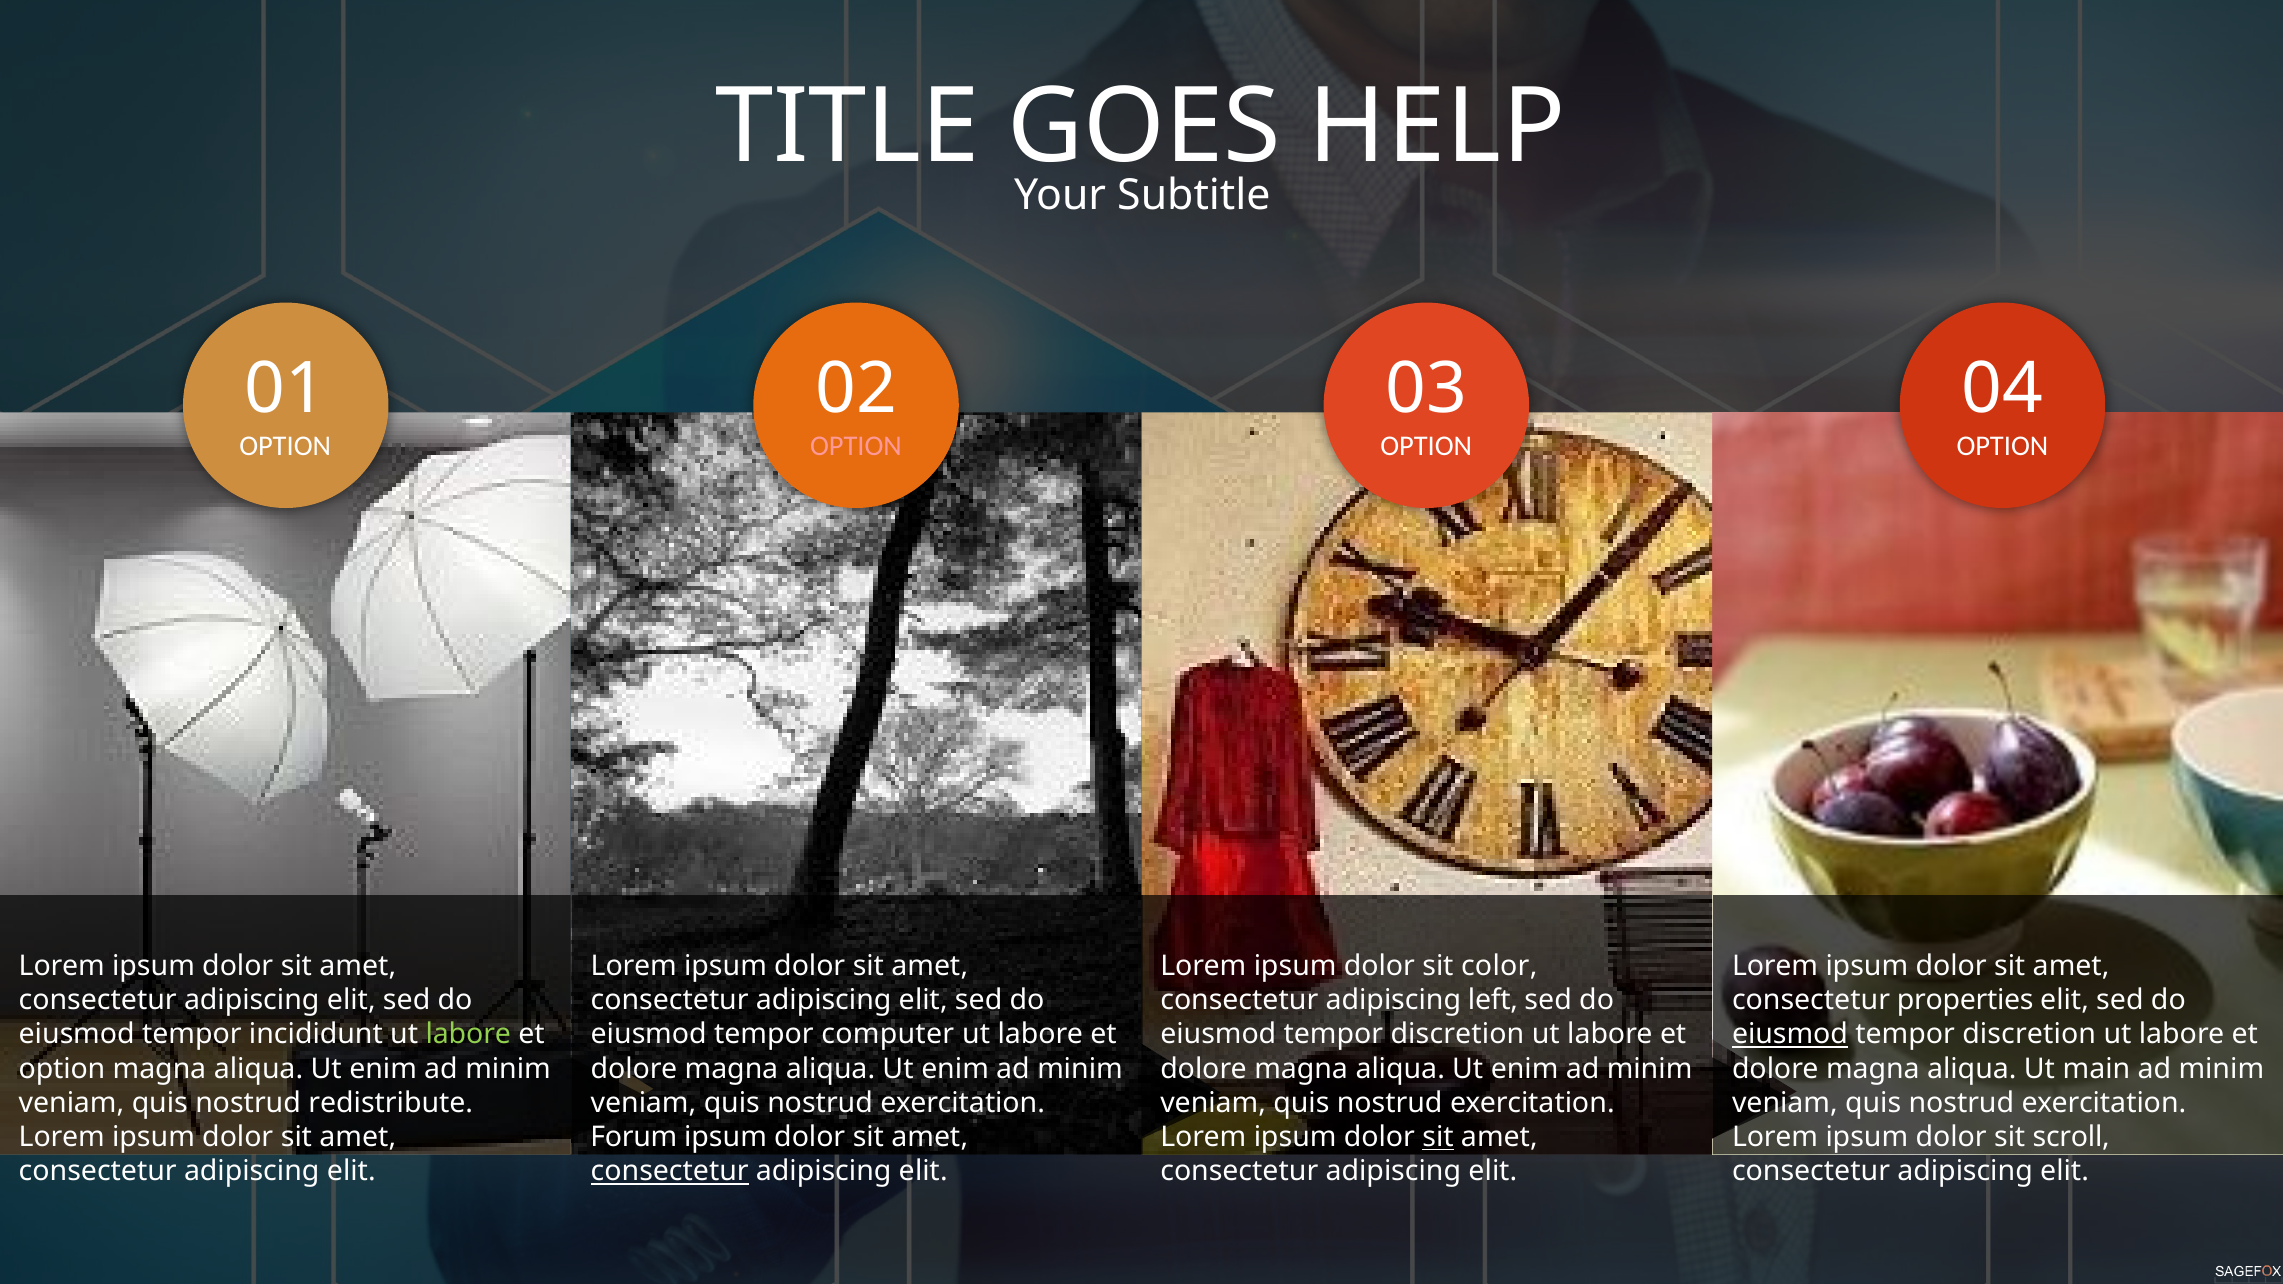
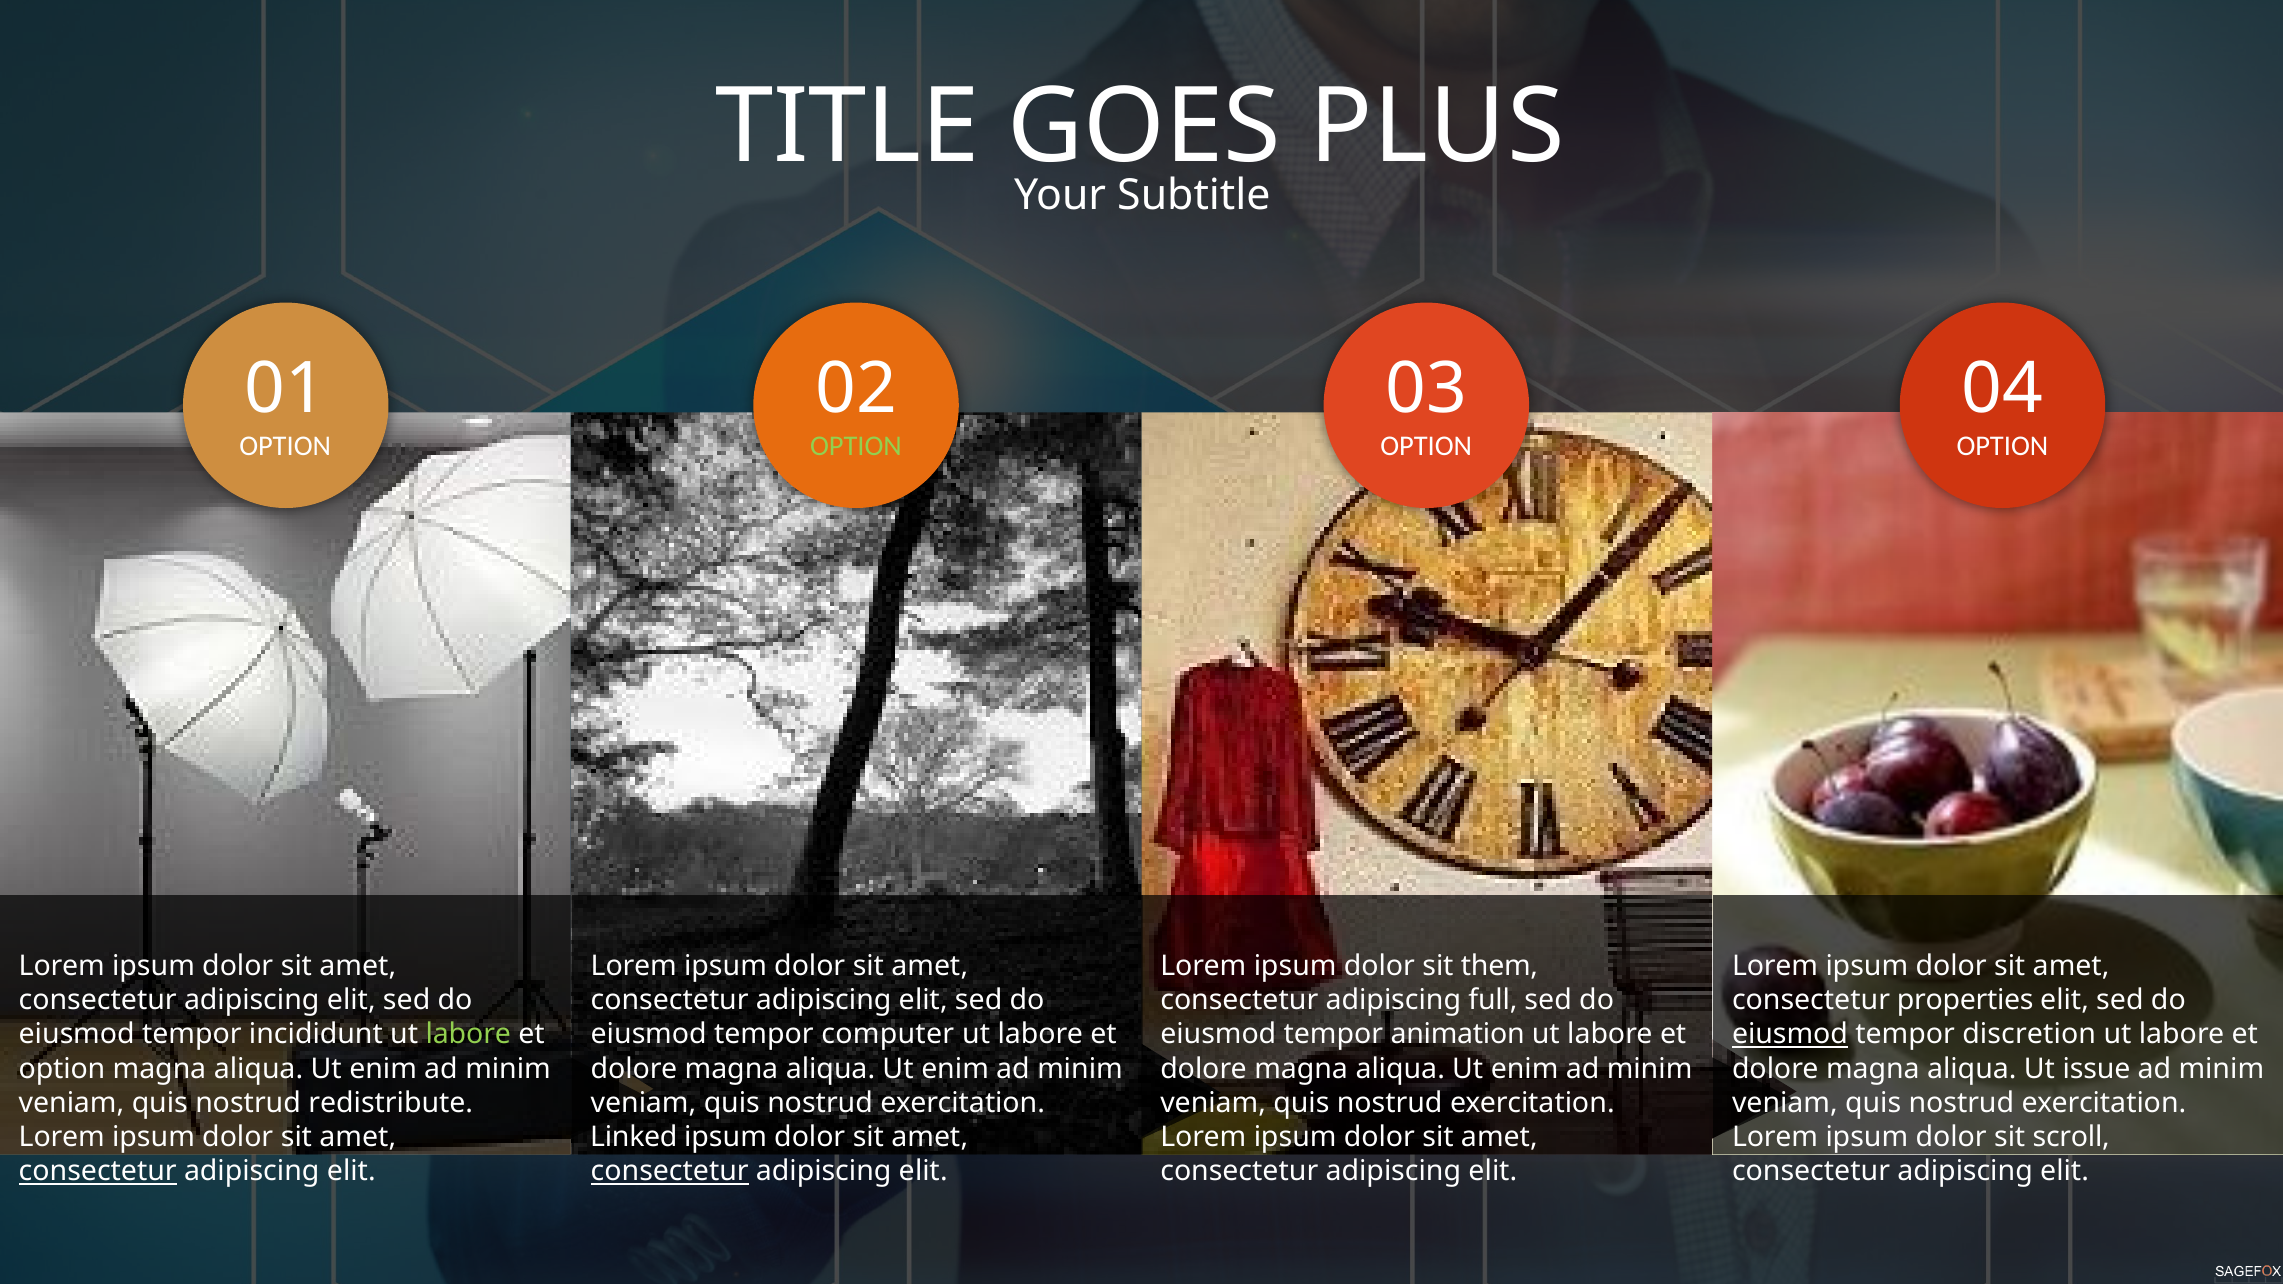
HELP: HELP -> PLUS
OPTION at (856, 446) colour: pink -> light green
color: color -> them
left: left -> full
discretion at (1457, 1035): discretion -> animation
main: main -> issue
Forum: Forum -> Linked
sit at (1438, 1137) underline: present -> none
consectetur at (98, 1172) underline: none -> present
